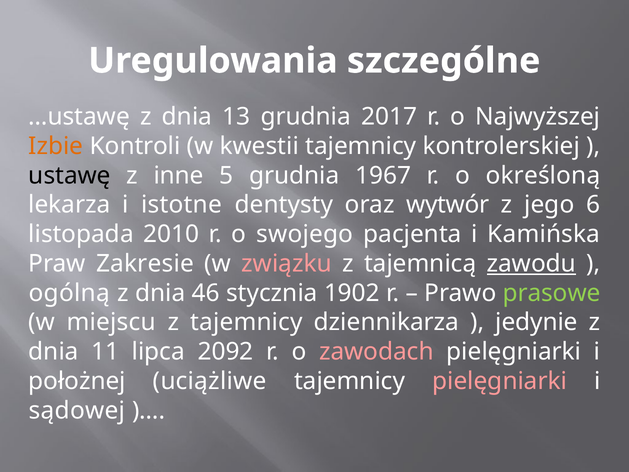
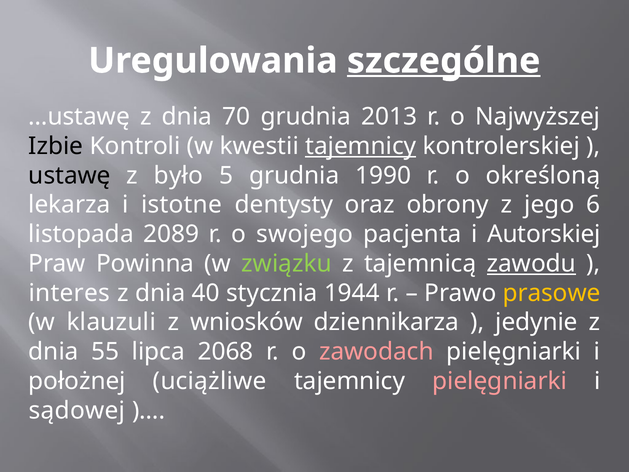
szczególne underline: none -> present
13: 13 -> 70
2017: 2017 -> 2013
Izbie colour: orange -> black
tajemnicy at (361, 146) underline: none -> present
inne: inne -> było
1967: 1967 -> 1990
wytwór: wytwór -> obrony
2010: 2010 -> 2089
Kamińska: Kamińska -> Autorskiej
Zakresie: Zakresie -> Powinna
związku colour: pink -> light green
ogólną: ogólną -> interes
46: 46 -> 40
1902: 1902 -> 1944
prasowe colour: light green -> yellow
miejscu: miejscu -> klauzuli
z tajemnicy: tajemnicy -> wniosków
11: 11 -> 55
2092: 2092 -> 2068
